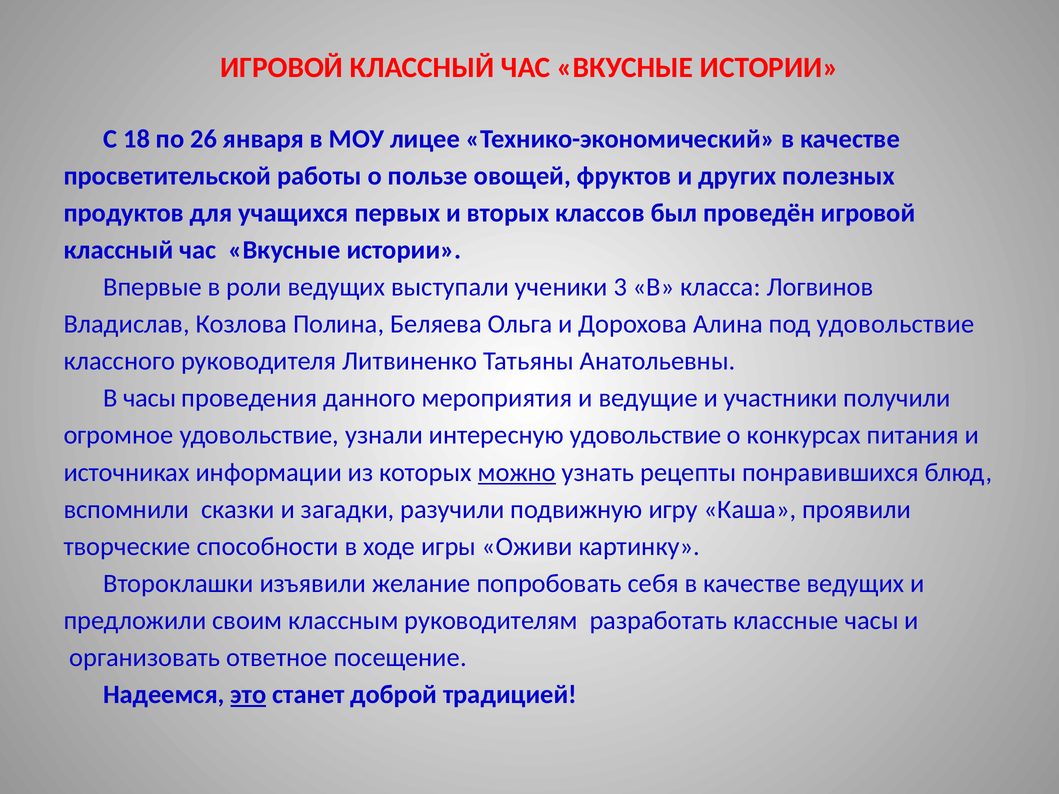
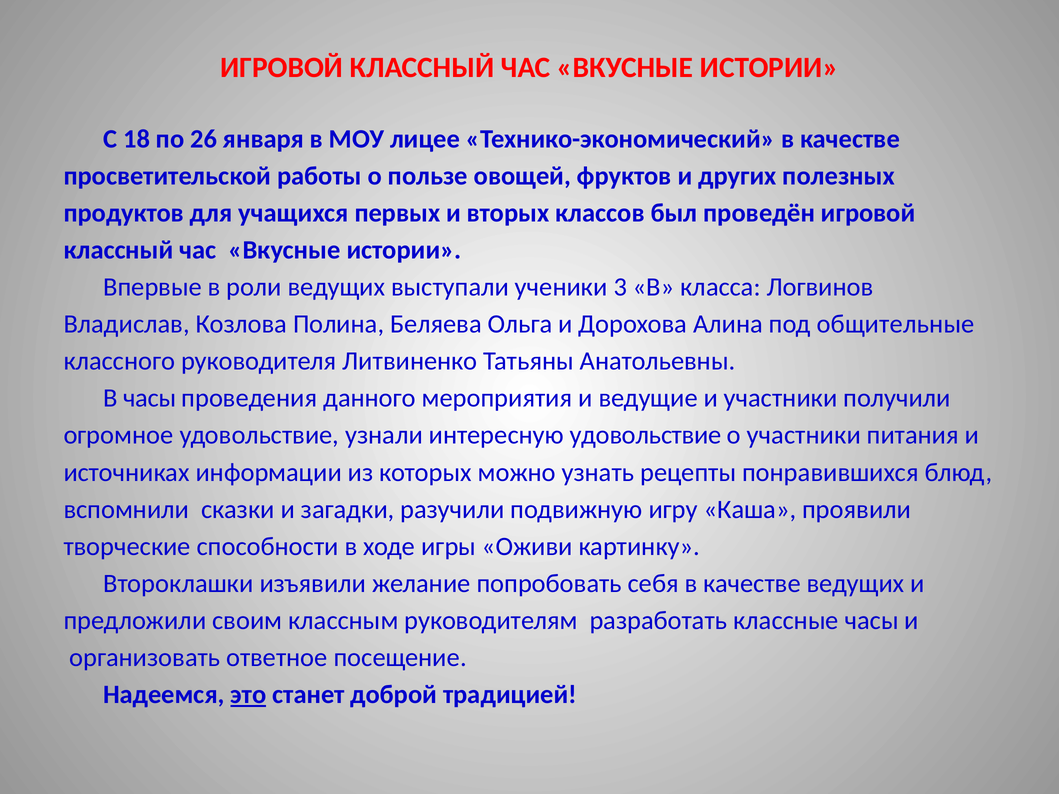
под удовольствие: удовольствие -> общительные
о конкурсах: конкурсах -> участники
можно underline: present -> none
